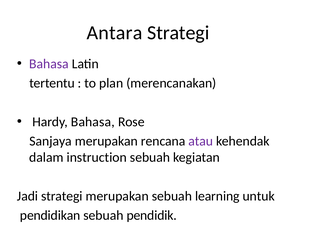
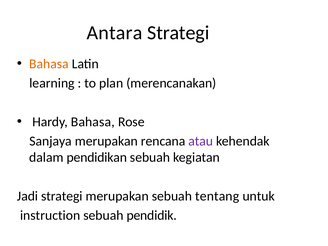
Bahasa at (49, 64) colour: purple -> orange
tertentu: tertentu -> learning
instruction: instruction -> pendidikan
learning: learning -> tentang
pendidikan: pendidikan -> instruction
